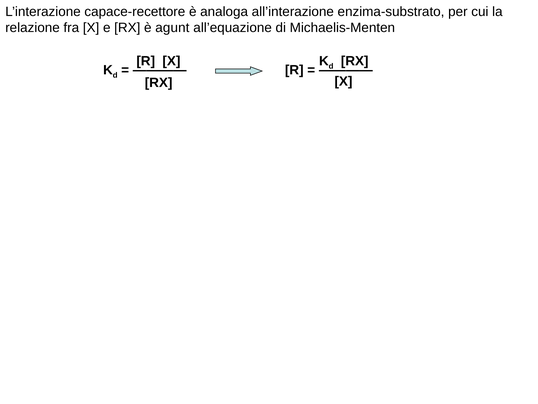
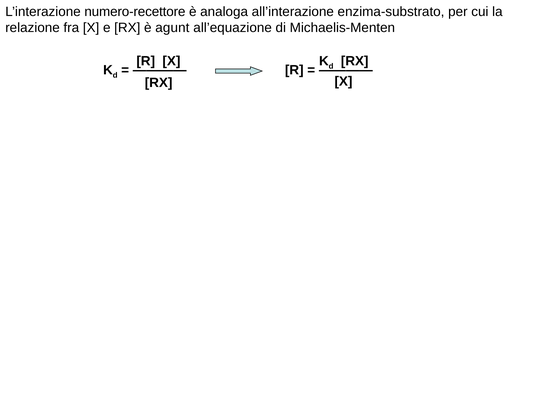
capace-recettore: capace-recettore -> numero-recettore
